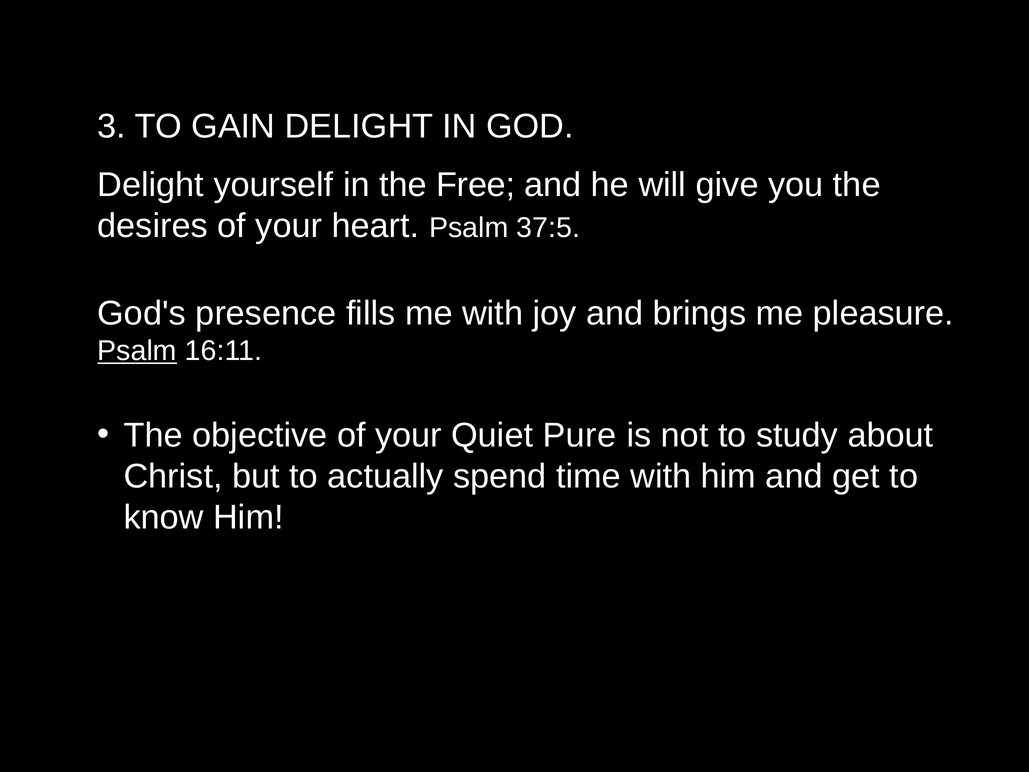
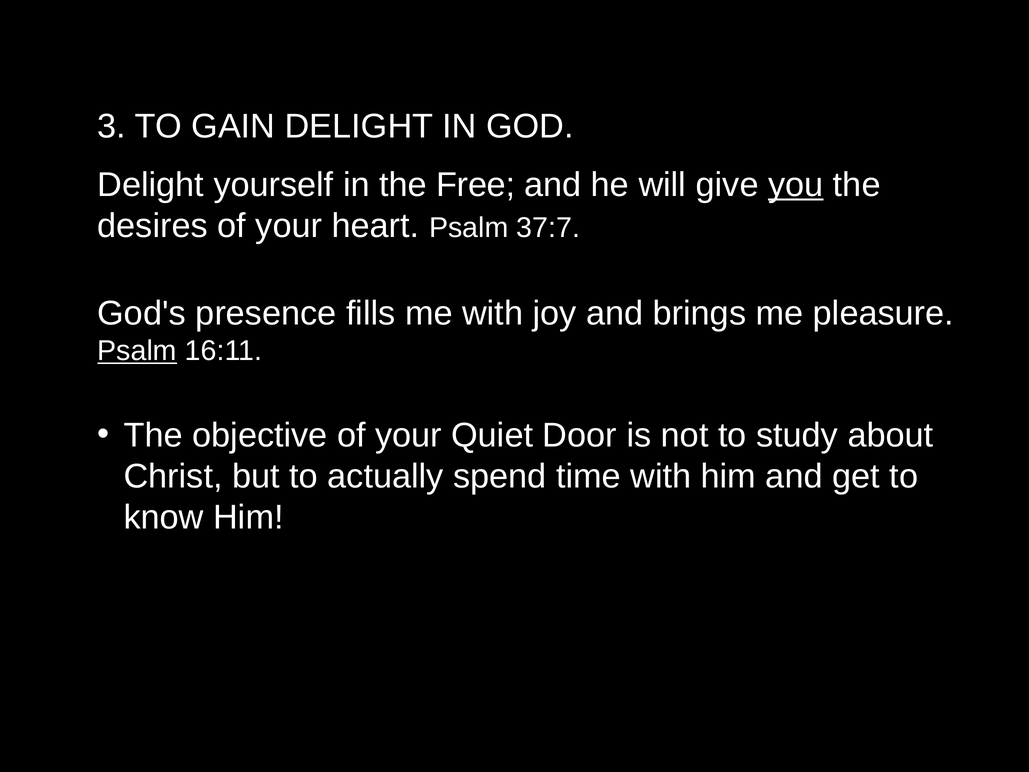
you underline: none -> present
37:5: 37:5 -> 37:7
Pure: Pure -> Door
